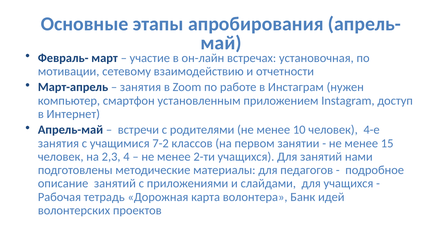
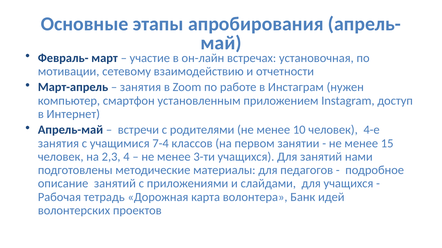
7-2: 7-2 -> 7-4
2-ти: 2-ти -> 3-ти
